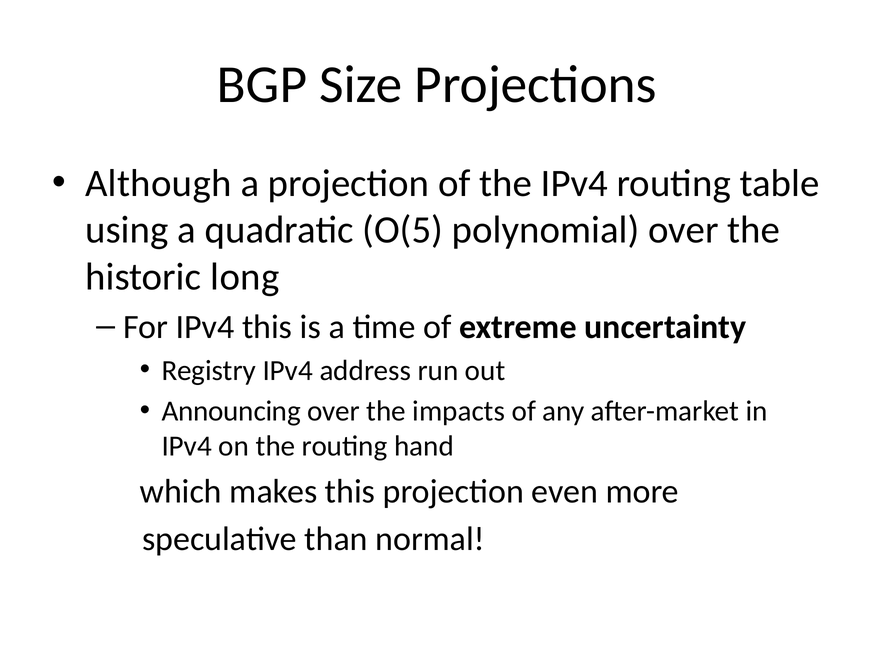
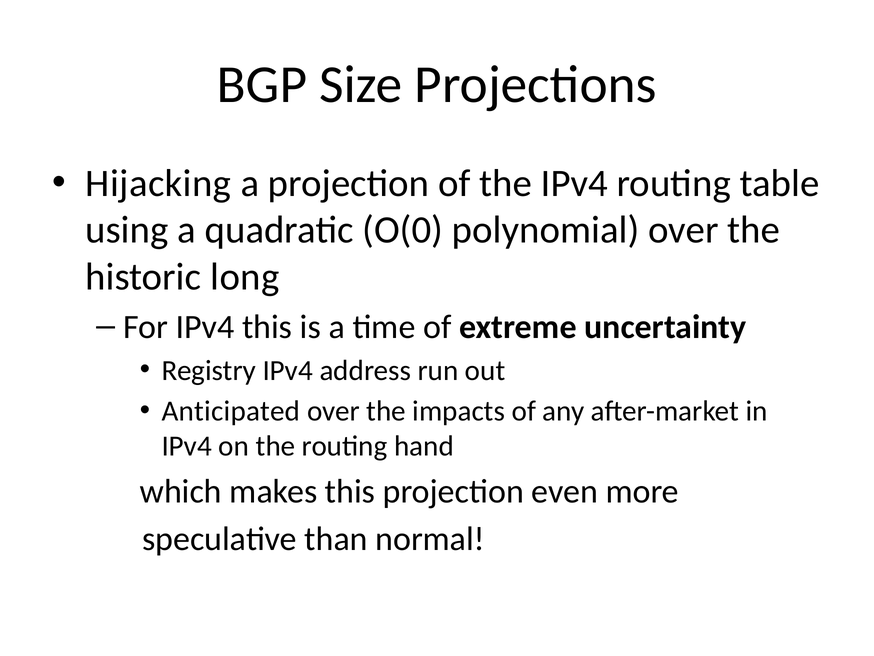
Although: Although -> Hijacking
O(5: O(5 -> O(0
Announcing: Announcing -> Anticipated
